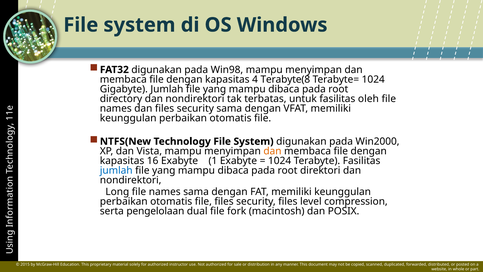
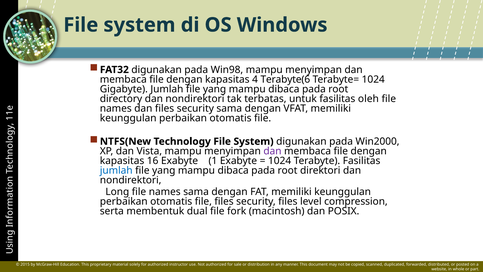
Terabyte(8: Terabyte(8 -> Terabyte(6
dan at (272, 151) colour: orange -> purple
pengelolaan: pengelolaan -> membentuk
